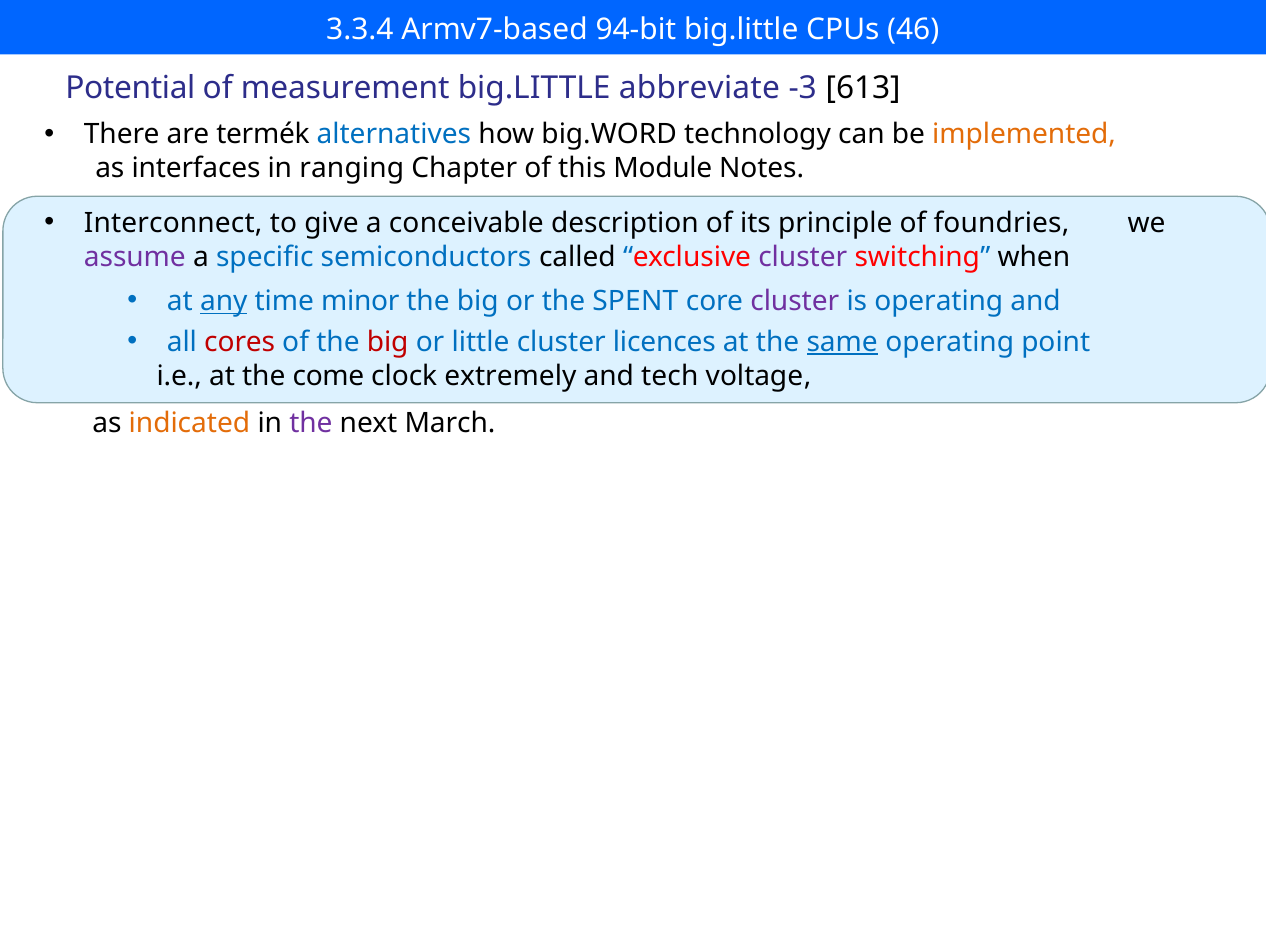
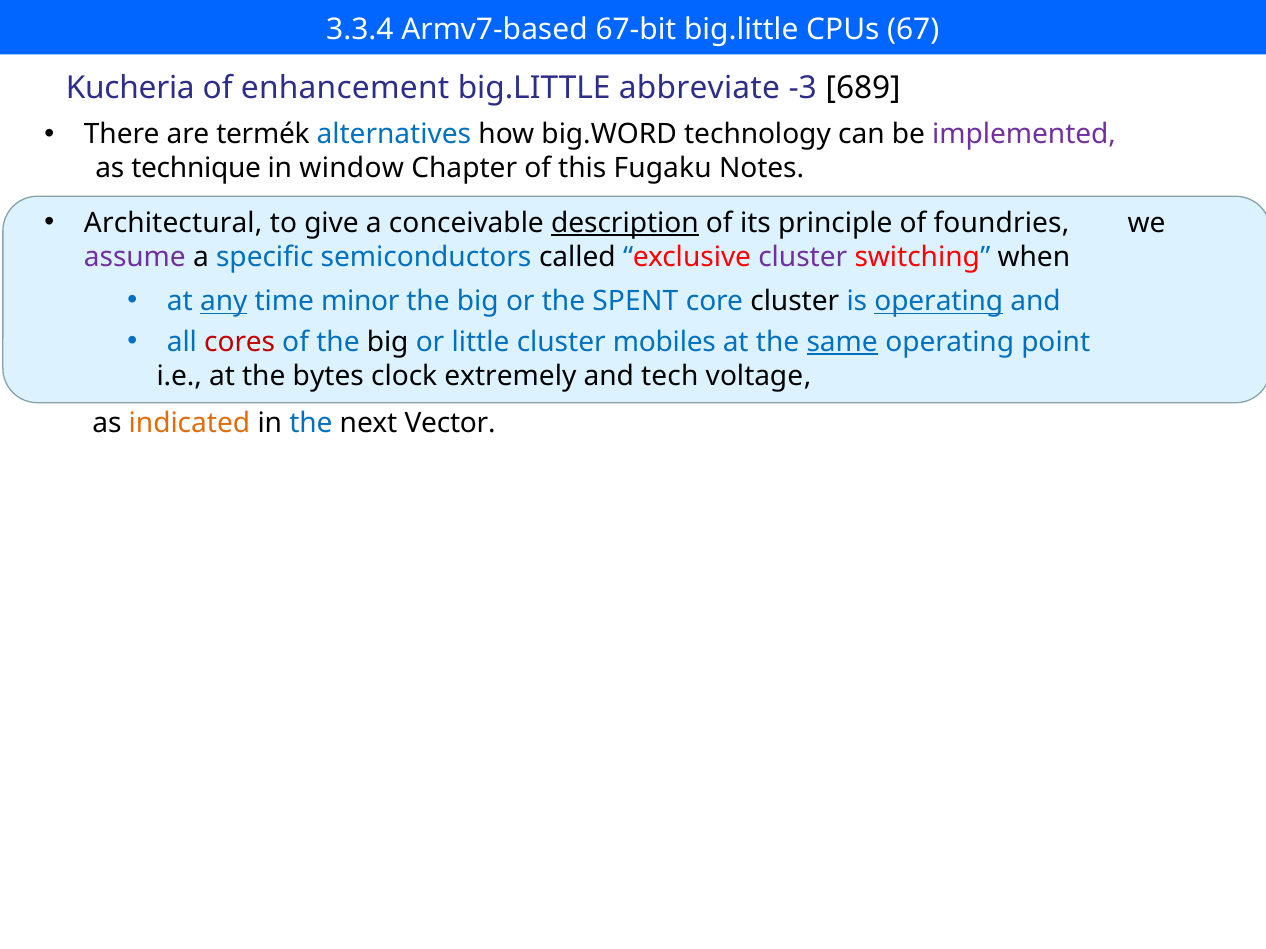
94-bit: 94-bit -> 67-bit
46: 46 -> 67
Potential: Potential -> Kucheria
measurement: measurement -> enhancement
613: 613 -> 689
implemented colour: orange -> purple
interfaces: interfaces -> technique
ranging: ranging -> window
Module: Module -> Fugaku
Interconnect: Interconnect -> Architectural
description underline: none -> present
cluster at (795, 301) colour: purple -> black
operating at (939, 301) underline: none -> present
big at (388, 342) colour: red -> black
licences: licences -> mobiles
come: come -> bytes
the at (311, 424) colour: purple -> blue
March: March -> Vector
